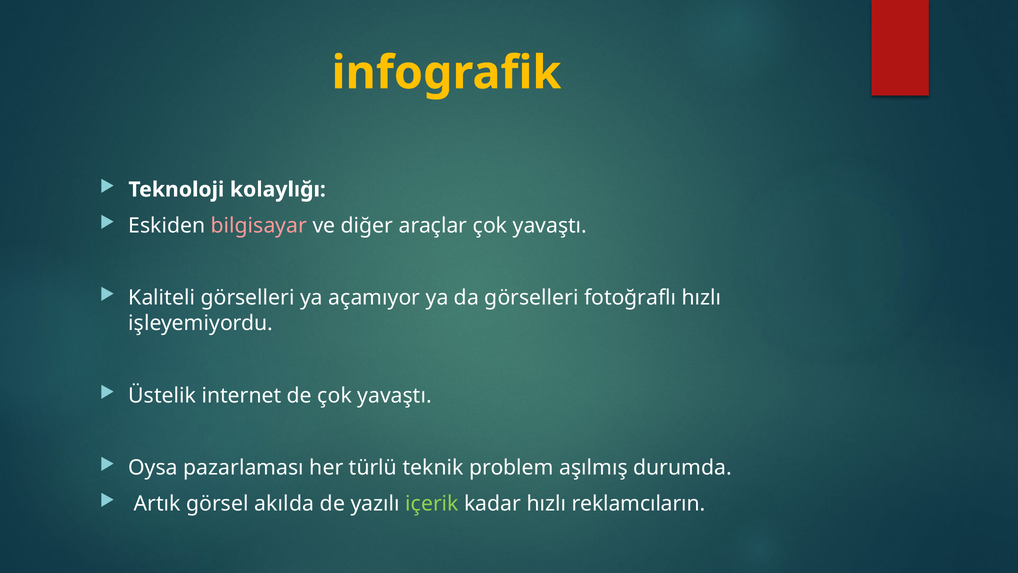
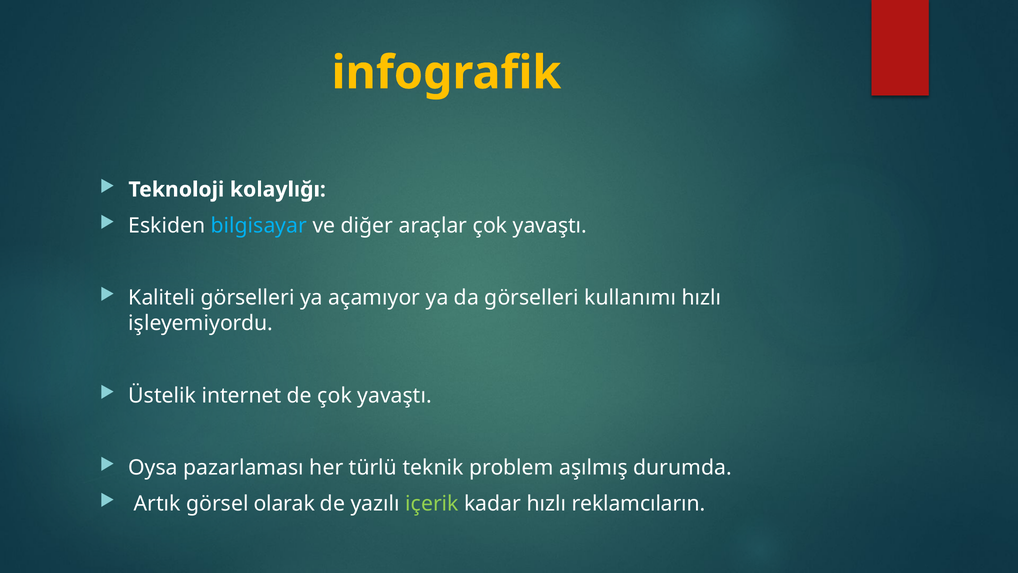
bilgisayar colour: pink -> light blue
fotoğraflı: fotoğraflı -> kullanımı
akılda: akılda -> olarak
